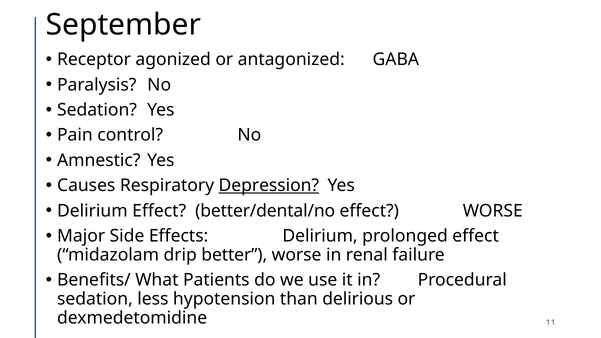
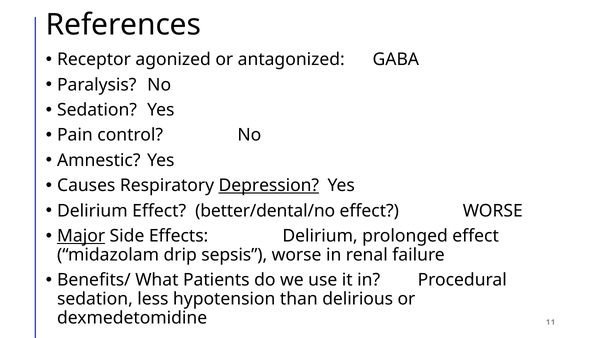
September: September -> References
Major underline: none -> present
better: better -> sepsis
